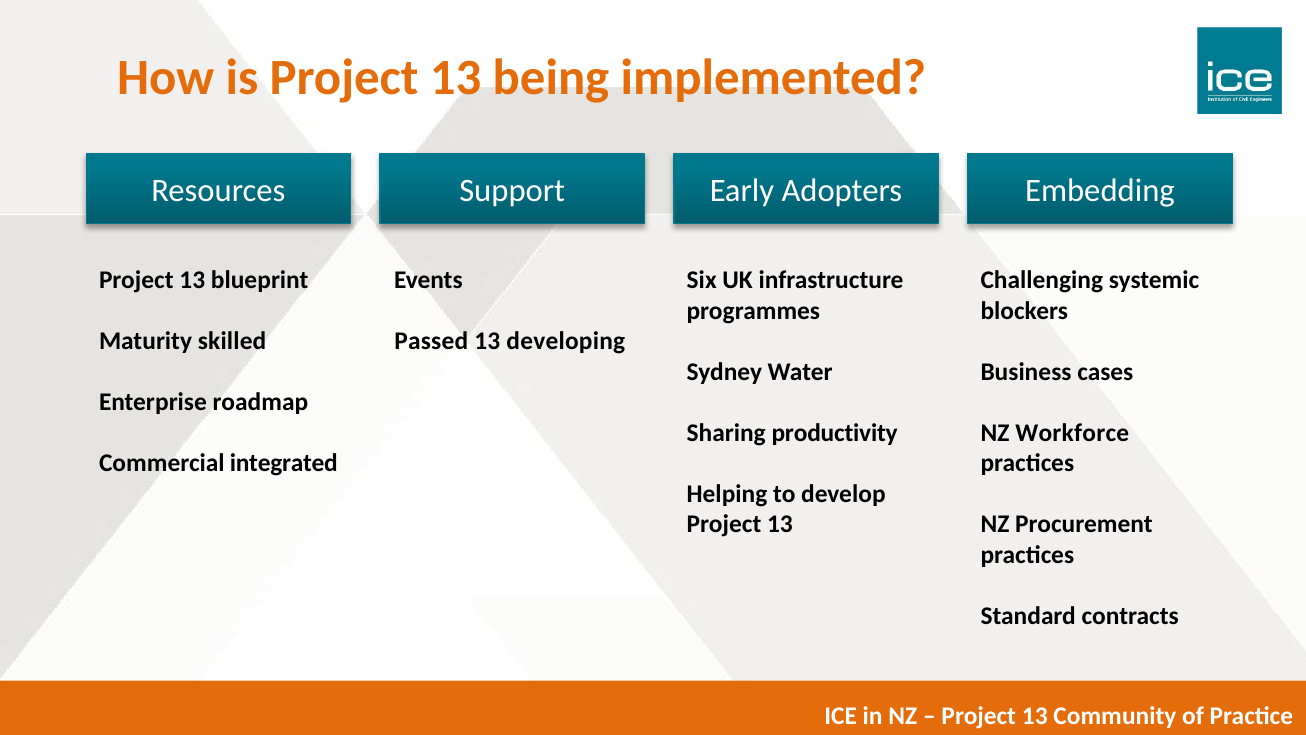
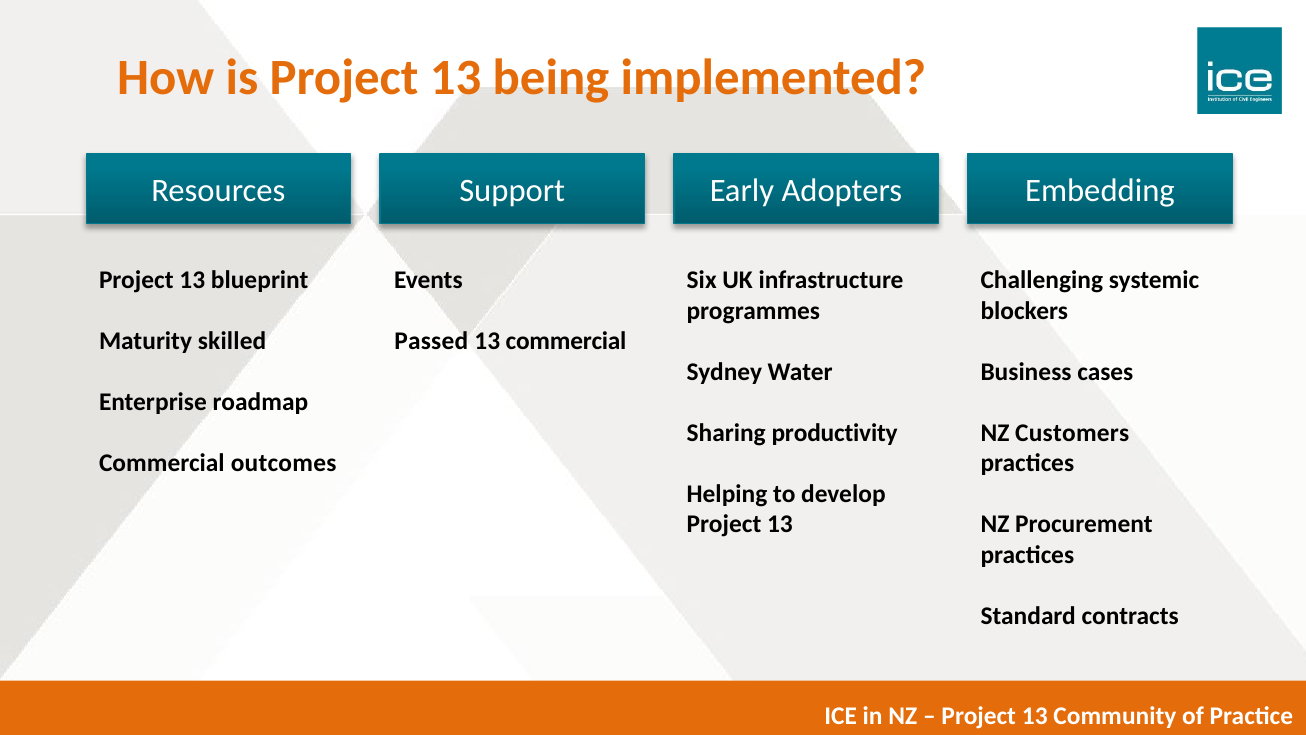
13 developing: developing -> commercial
Workforce: Workforce -> Customers
integrated: integrated -> outcomes
